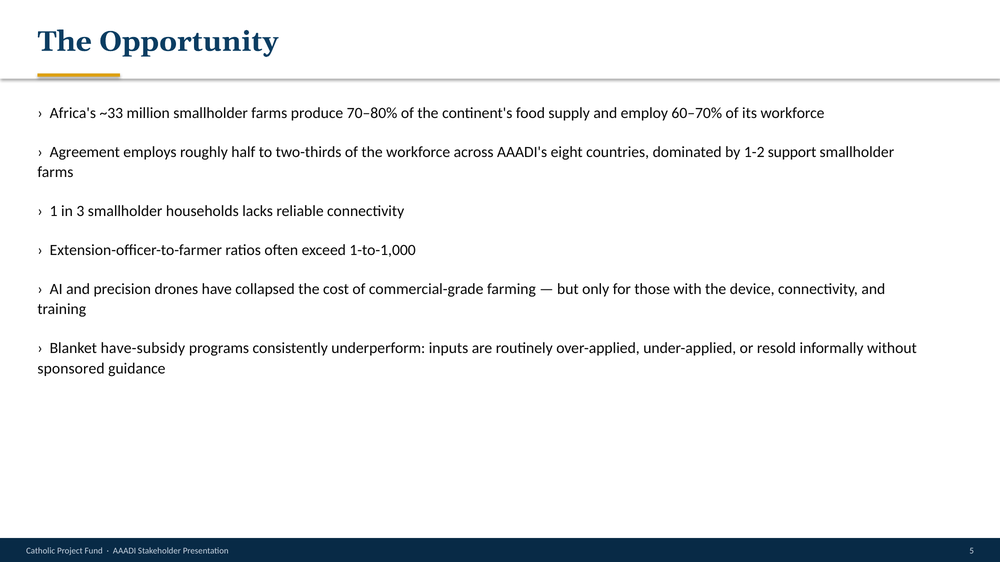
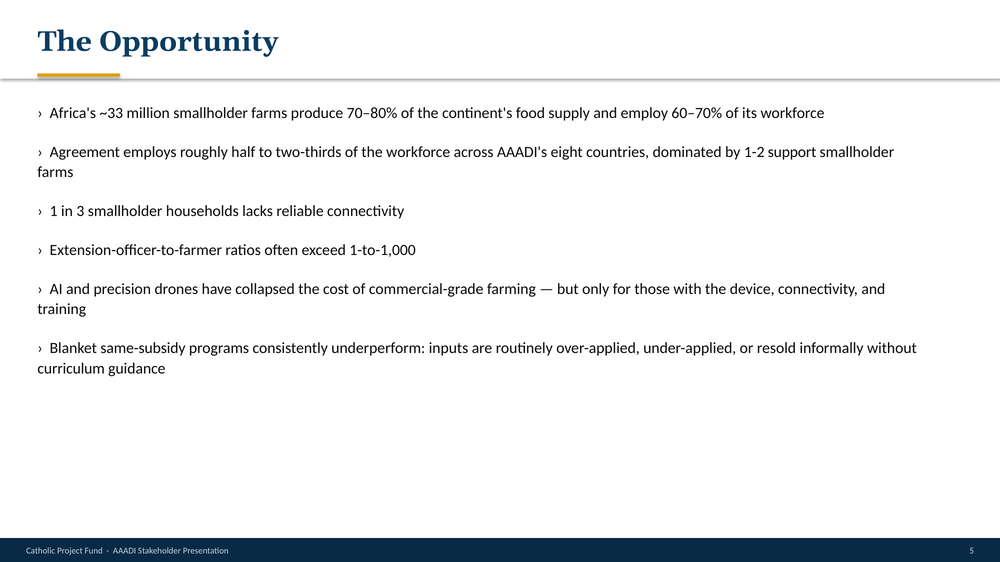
have-subsidy: have-subsidy -> same-subsidy
sponsored: sponsored -> curriculum
